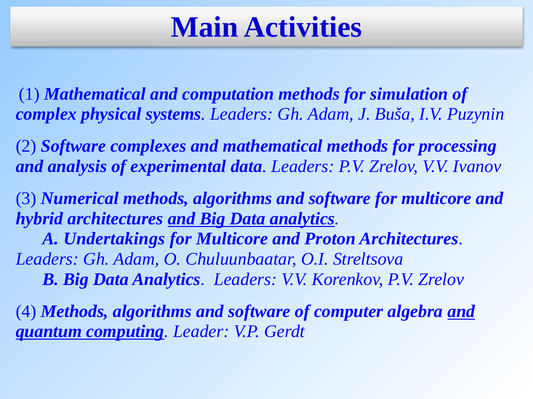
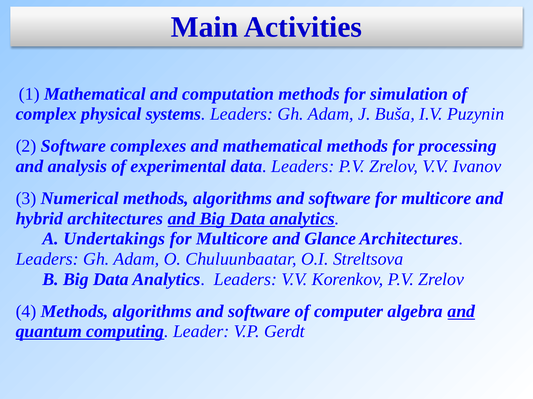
Proton: Proton -> Glance
